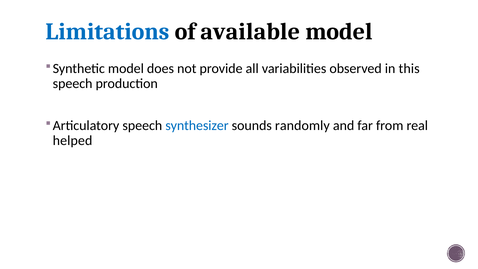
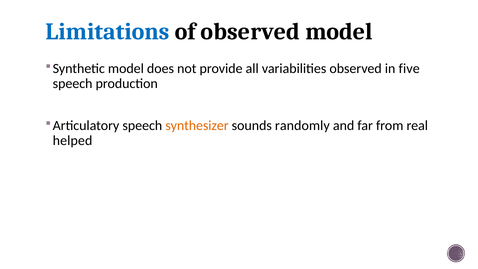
of available: available -> observed
this: this -> five
synthesizer colour: blue -> orange
